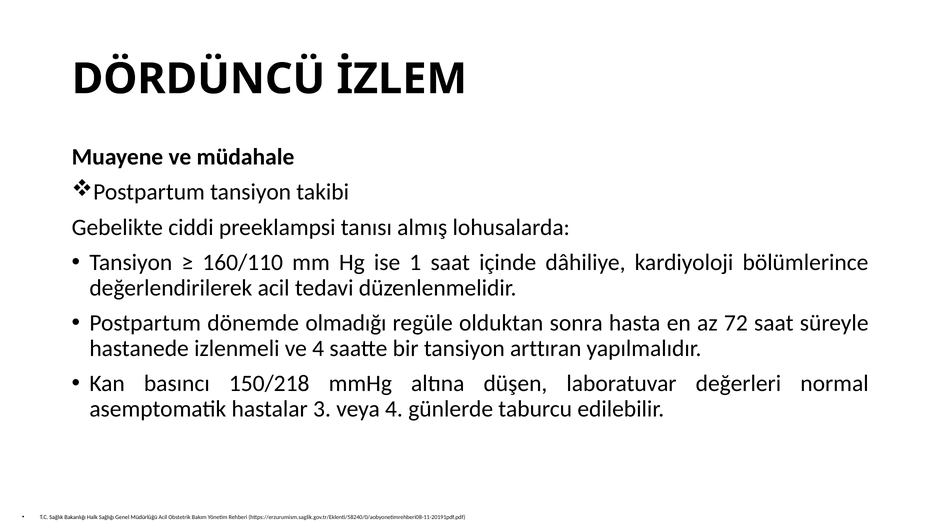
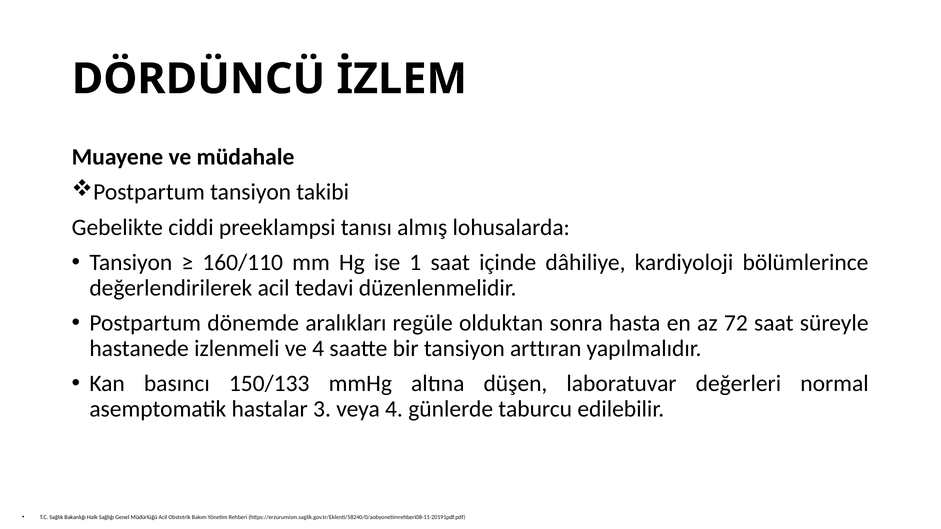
olmadığı: olmadığı -> aralıkları
150/218: 150/218 -> 150/133
